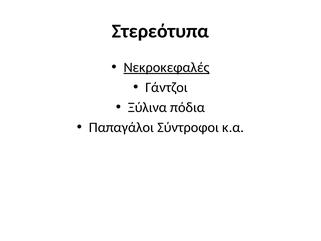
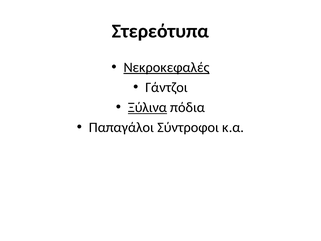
Ξύλινα underline: none -> present
